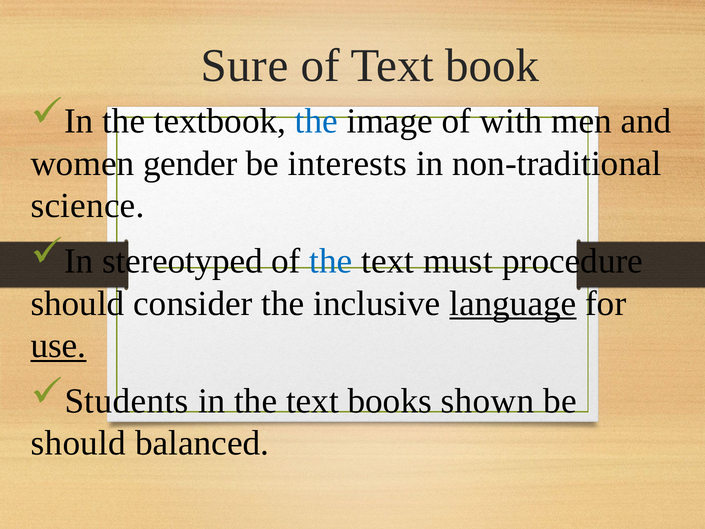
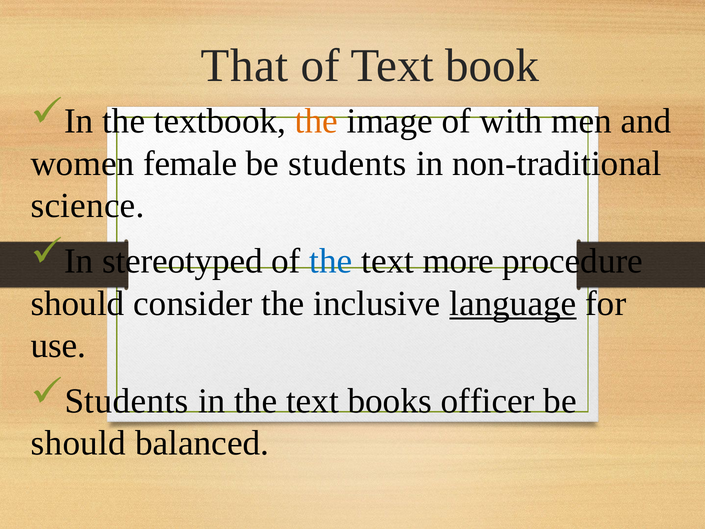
Sure: Sure -> That
the at (316, 121) colour: blue -> orange
gender: gender -> female
be interests: interests -> students
must: must -> more
use underline: present -> none
shown: shown -> officer
